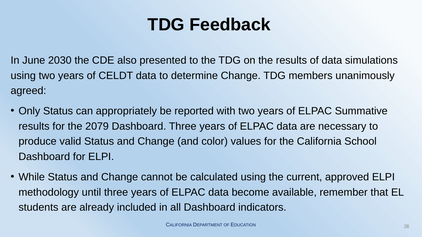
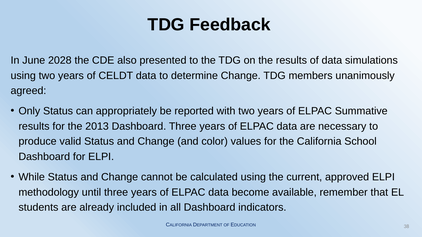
2030: 2030 -> 2028
2079: 2079 -> 2013
